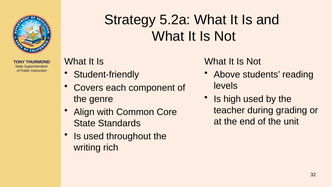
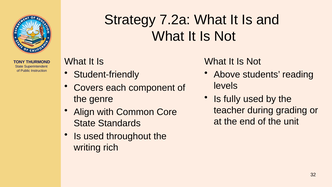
5.2a: 5.2a -> 7.2a
high: high -> fully
